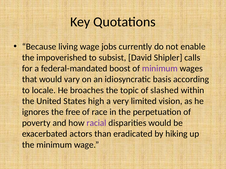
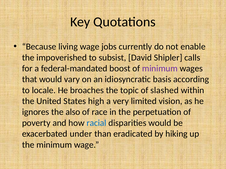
free: free -> also
racial colour: purple -> blue
actors: actors -> under
